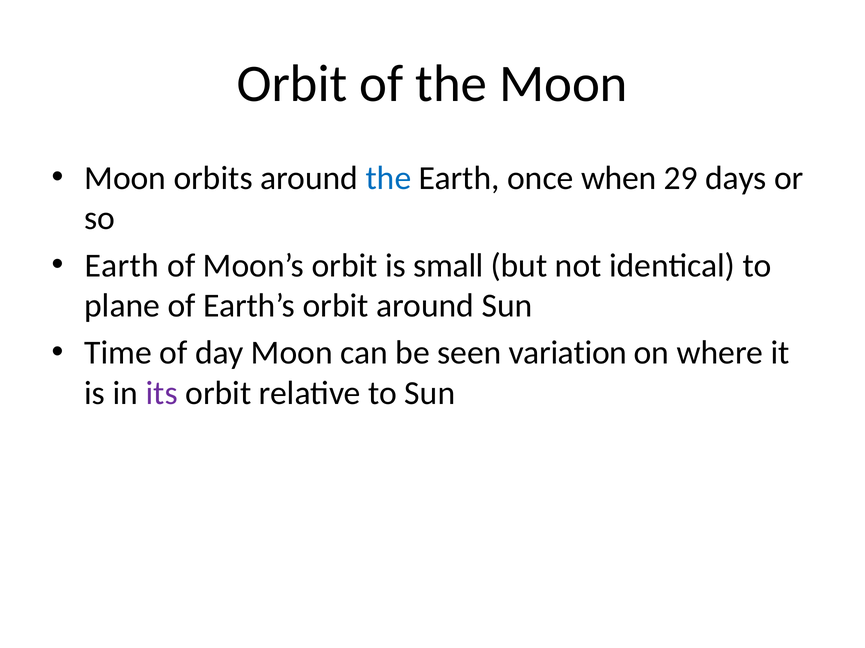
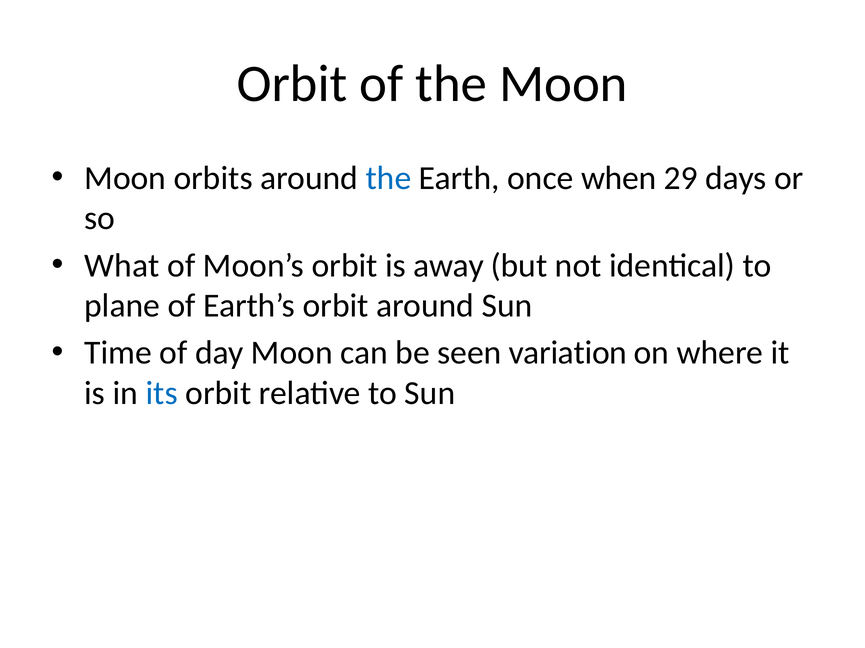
Earth at (122, 266): Earth -> What
small: small -> away
its colour: purple -> blue
